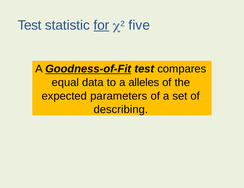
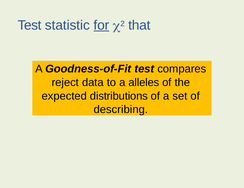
five: five -> that
Goodness-of-Fit underline: present -> none
equal: equal -> reject
parameters: parameters -> distributions
